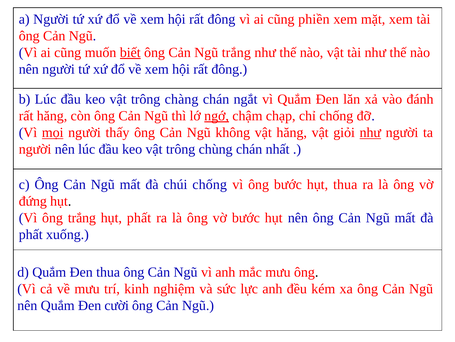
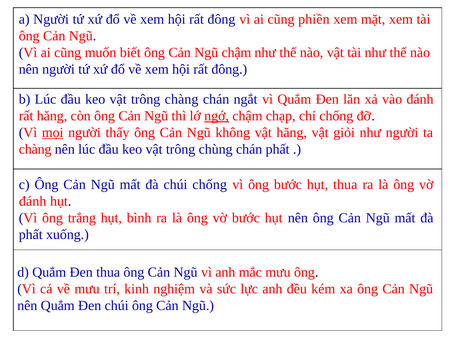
biết underline: present -> none
Ngũ trắng: trắng -> chậm
như at (370, 132) underline: present -> none
người at (35, 149): người -> chàng
chán nhất: nhất -> phất
đứng at (33, 201): đứng -> đánh
hụt phất: phất -> bình
Đen cười: cười -> chúi
